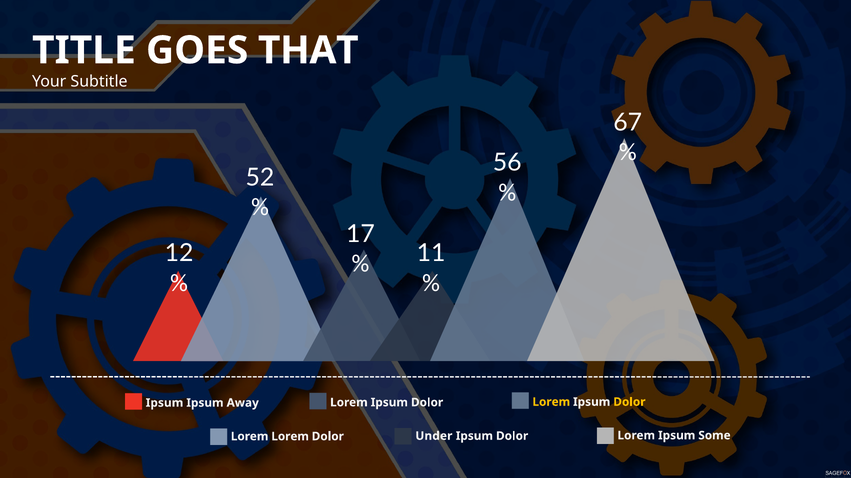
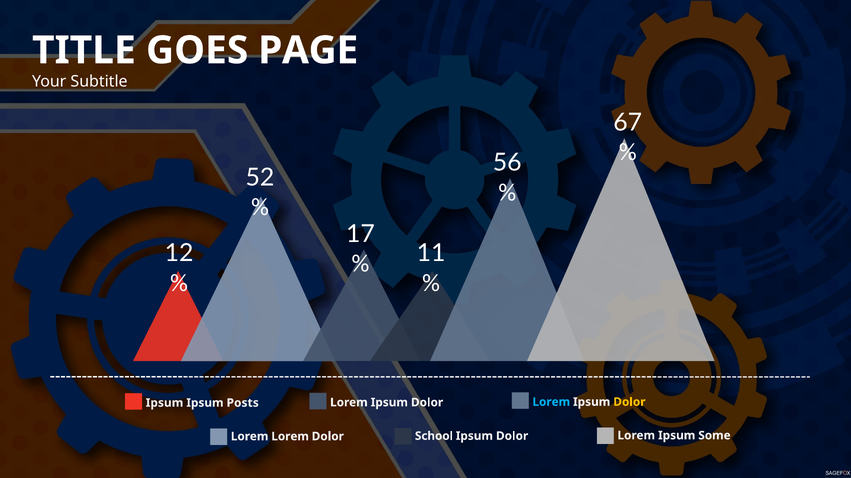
THAT: THAT -> PAGE
Lorem at (551, 402) colour: yellow -> light blue
Away: Away -> Posts
Under: Under -> School
